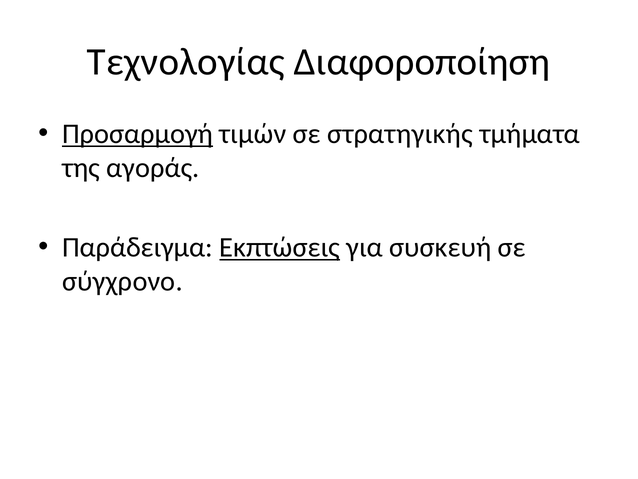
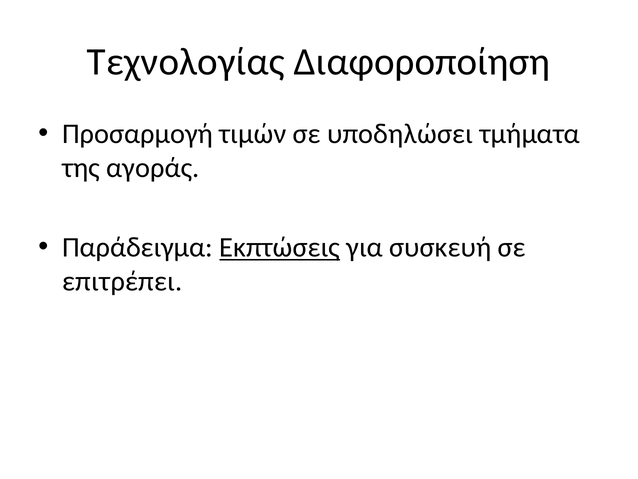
Προσαρμογή underline: present -> none
στρατηγικής: στρατηγικής -> υποδηλώσει
σύγχρονο: σύγχρονο -> επιτρέπει
